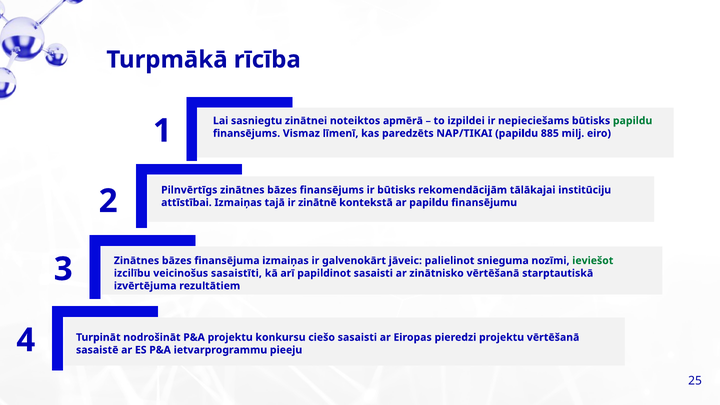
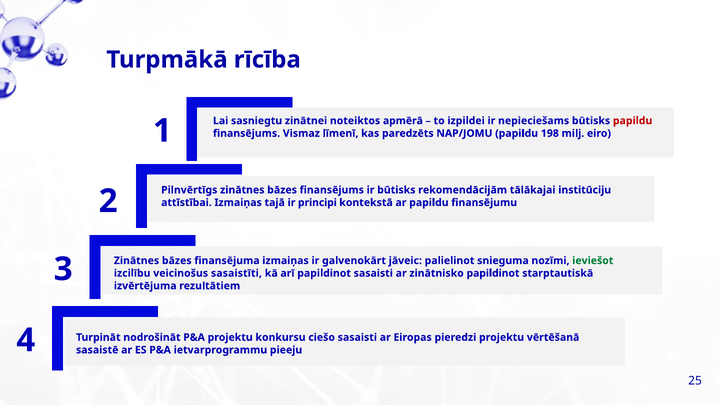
papildu at (633, 121) colour: green -> red
NAP/TIKAI: NAP/TIKAI -> NAP/JOMU
885: 885 -> 198
zinātnē: zinātnē -> principi
zinātnisko vērtēšanā: vērtēšanā -> papildinot
